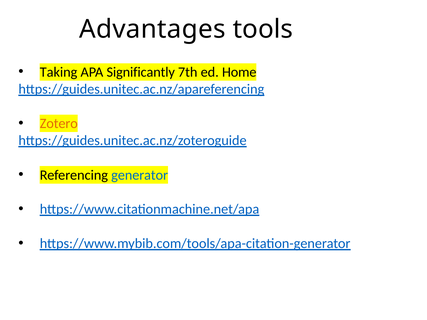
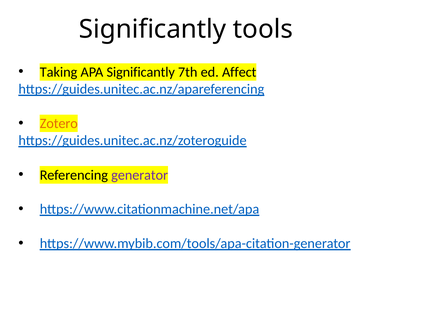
Advantages at (152, 29): Advantages -> Significantly
Home: Home -> Affect
generator colour: blue -> purple
